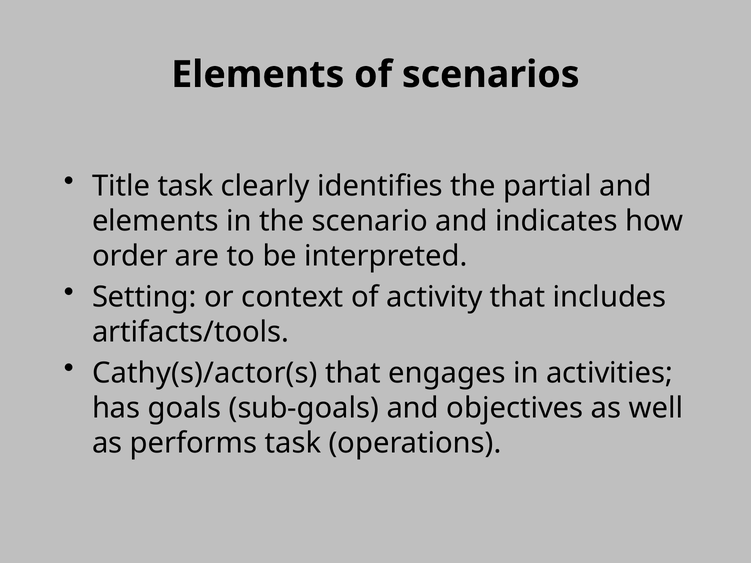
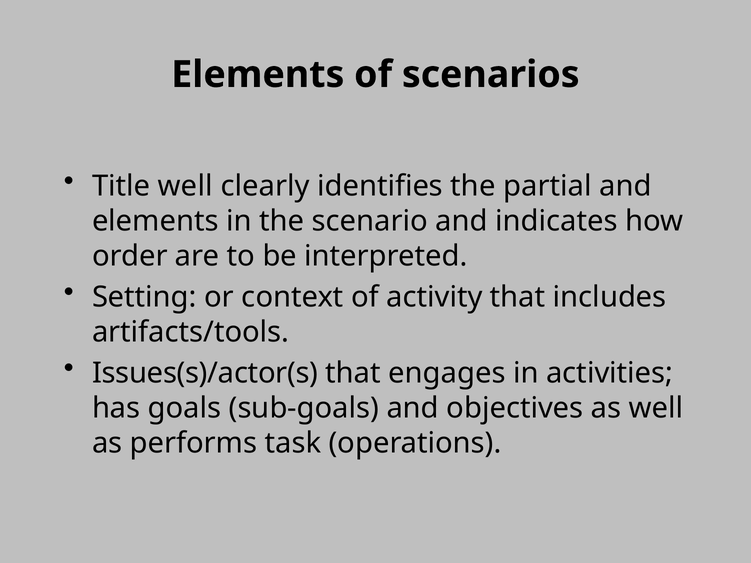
Title task: task -> well
Cathy(s)/actor(s: Cathy(s)/actor(s -> Issues(s)/actor(s
